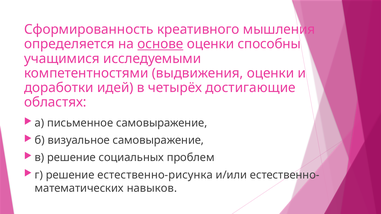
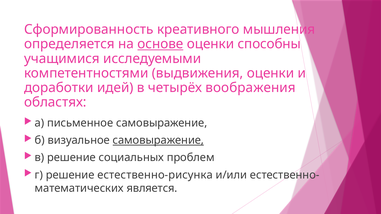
достигающие: достигающие -> воображения
самовыражение at (158, 140) underline: none -> present
навыков: навыков -> является
